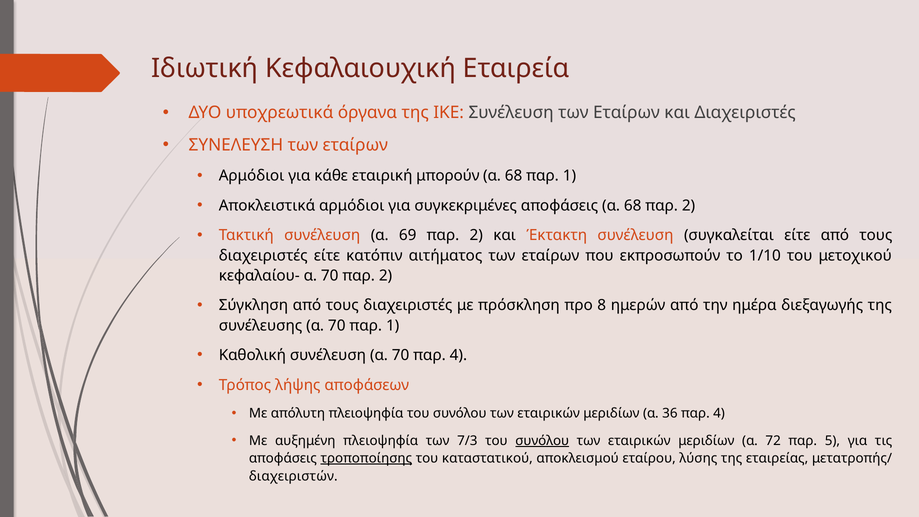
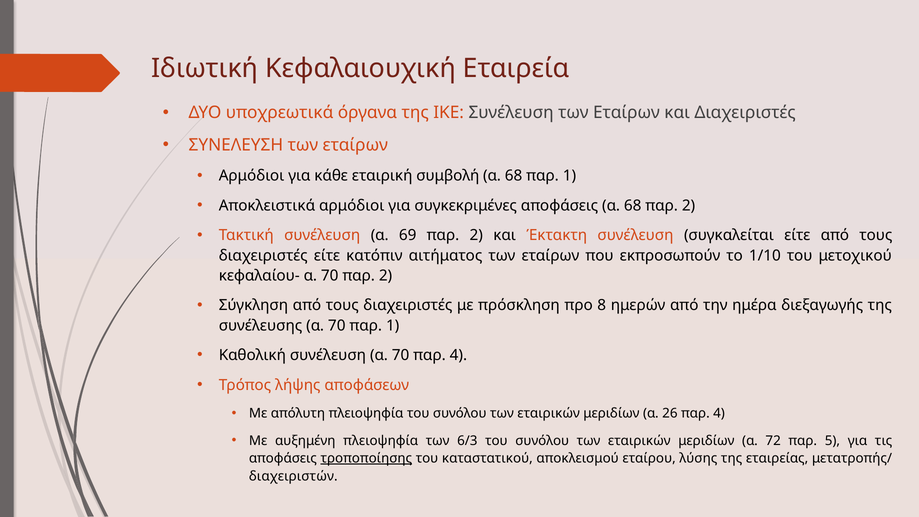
μπορούν: μπορούν -> συμβολή
36: 36 -> 26
7/3: 7/3 -> 6/3
συνόλου at (542, 441) underline: present -> none
